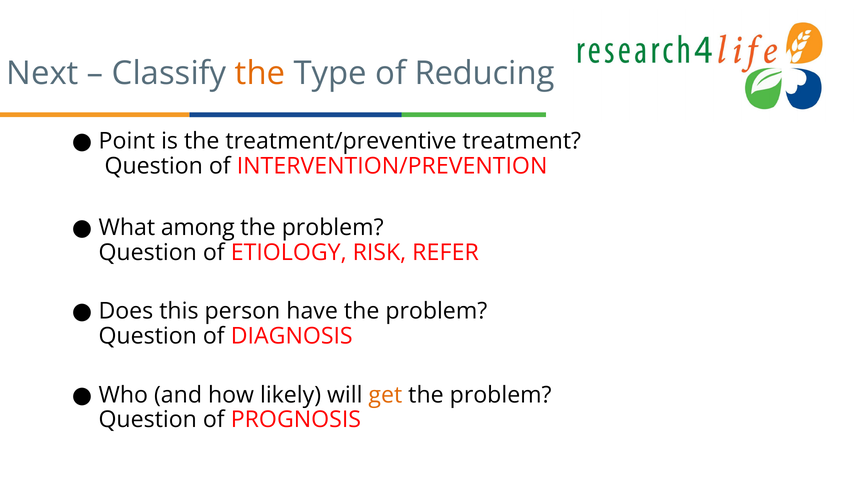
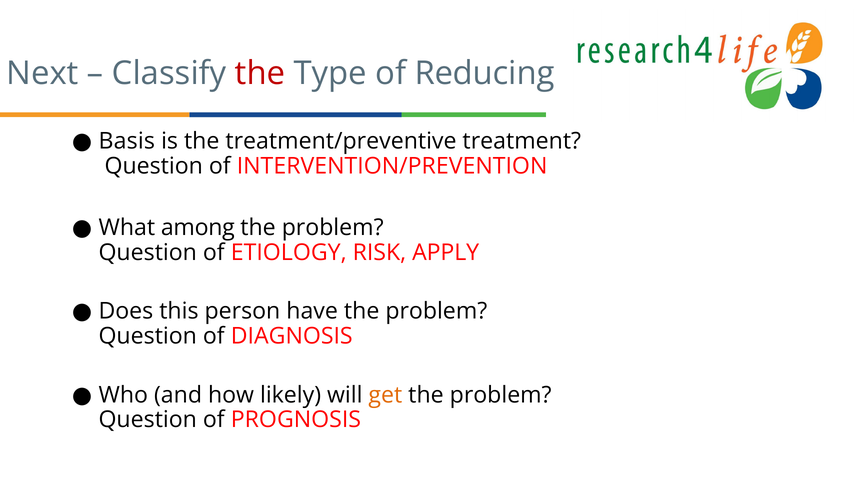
the at (260, 74) colour: orange -> red
Point: Point -> Basis
REFER: REFER -> APPLY
